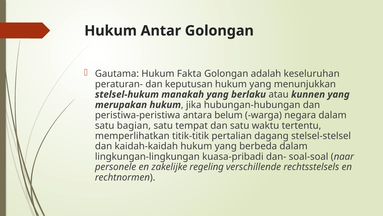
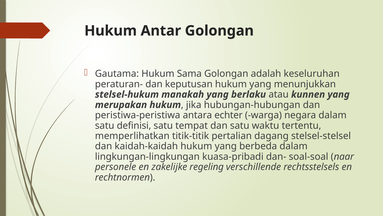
Fakta: Fakta -> Sama
belum: belum -> echter
bagian: bagian -> definisi
